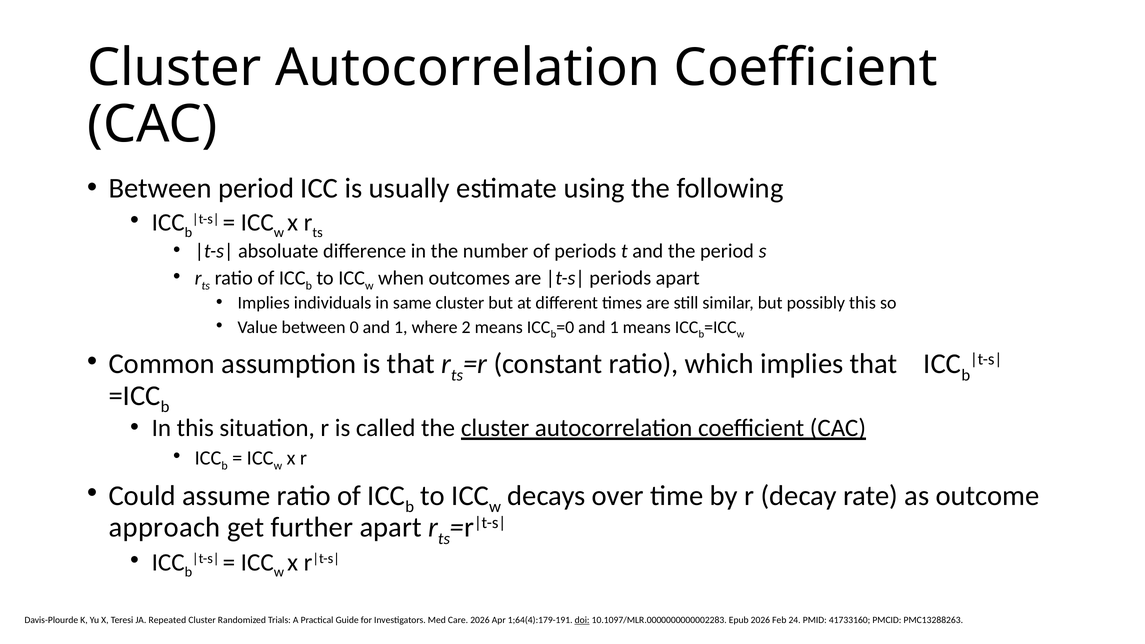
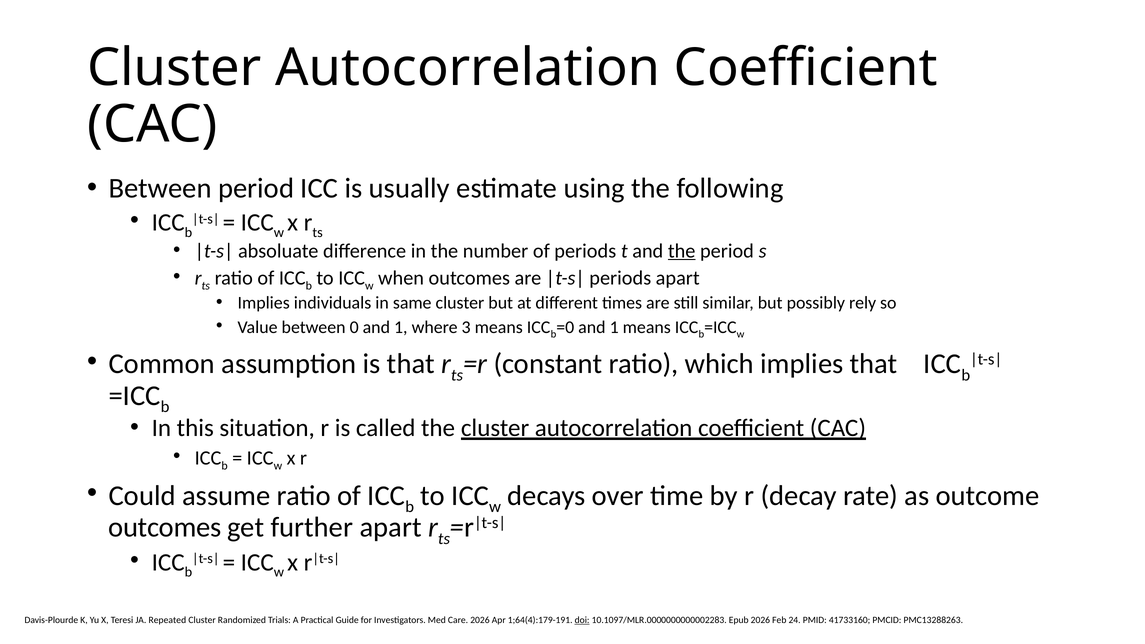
the at (682, 251) underline: none -> present
possibly this: this -> rely
2: 2 -> 3
approach at (165, 527): approach -> outcomes
